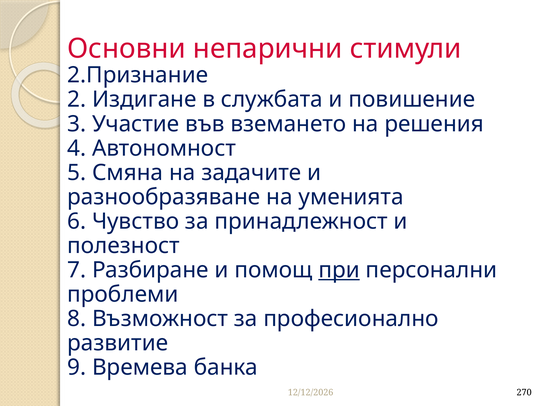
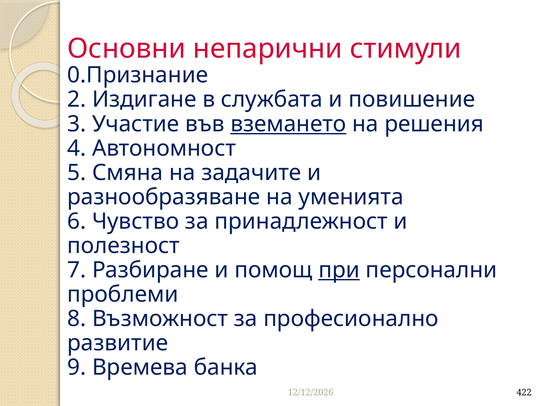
2.Признание: 2.Признание -> 0.Признание
вземането underline: none -> present
270: 270 -> 422
